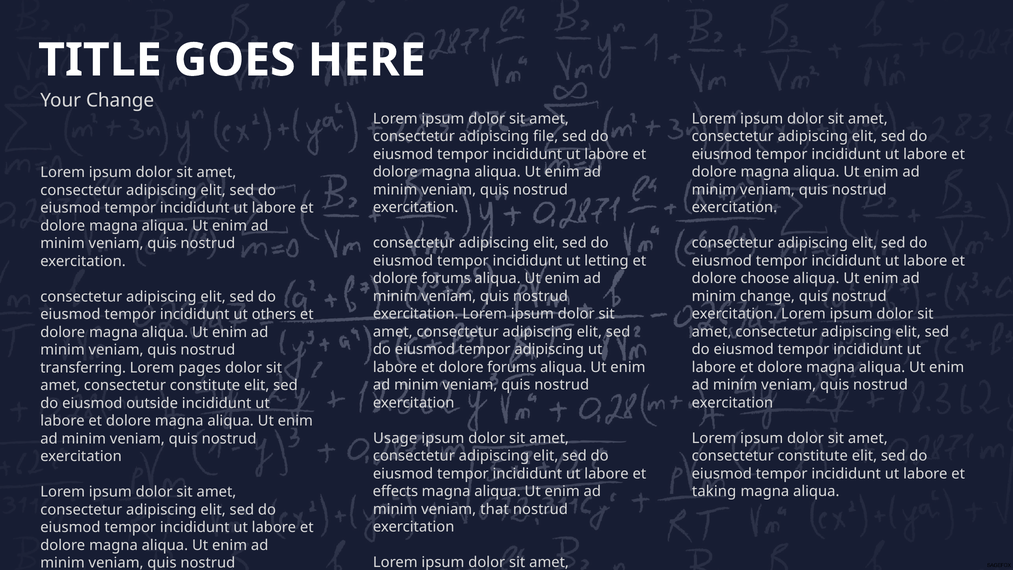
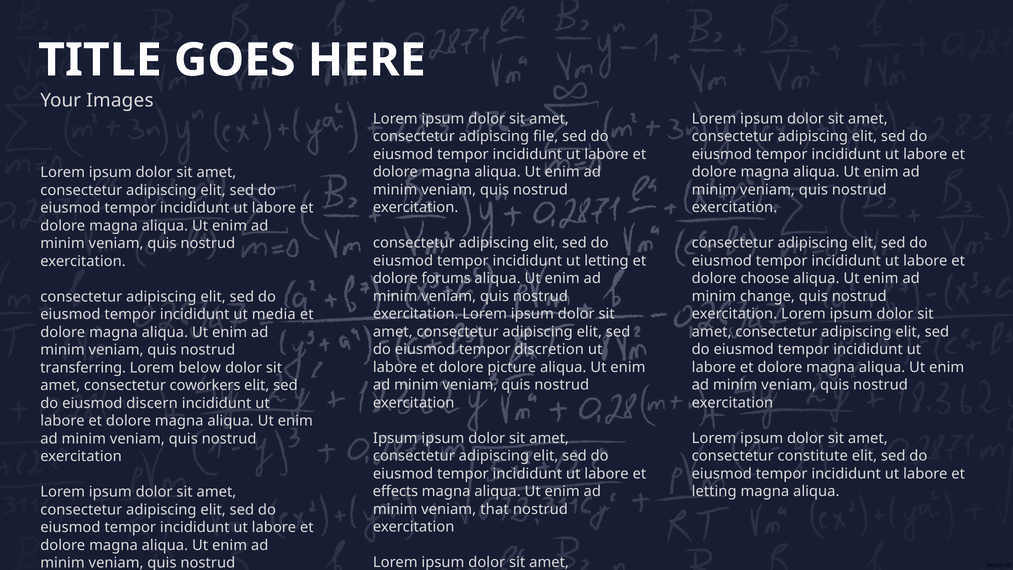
Your Change: Change -> Images
others: others -> media
tempor adipiscing: adipiscing -> discretion
labore et dolore forums: forums -> picture
pages: pages -> below
constitute at (205, 385): constitute -> coworkers
outside: outside -> discern
Usage at (395, 438): Usage -> Ipsum
taking at (714, 491): taking -> letting
